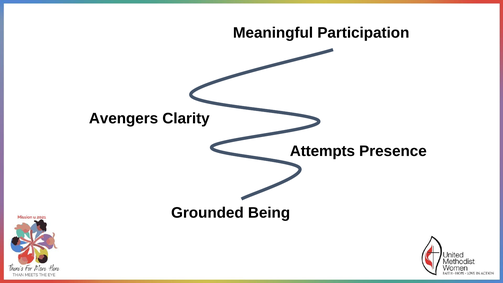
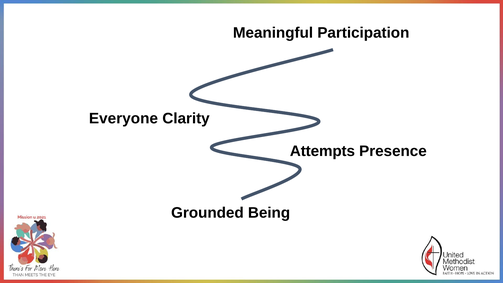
Avengers: Avengers -> Everyone
